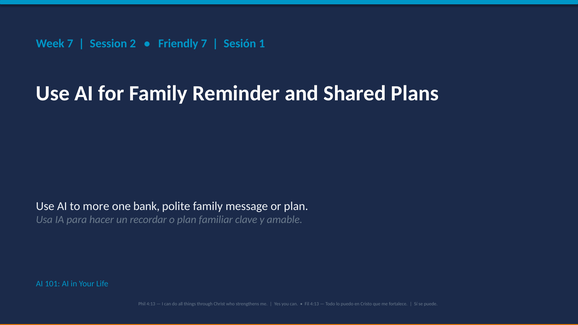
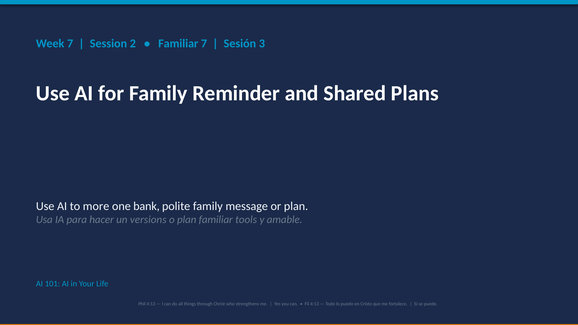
Friendly at (178, 44): Friendly -> Familiar
1: 1 -> 3
recordar: recordar -> versions
clave: clave -> tools
